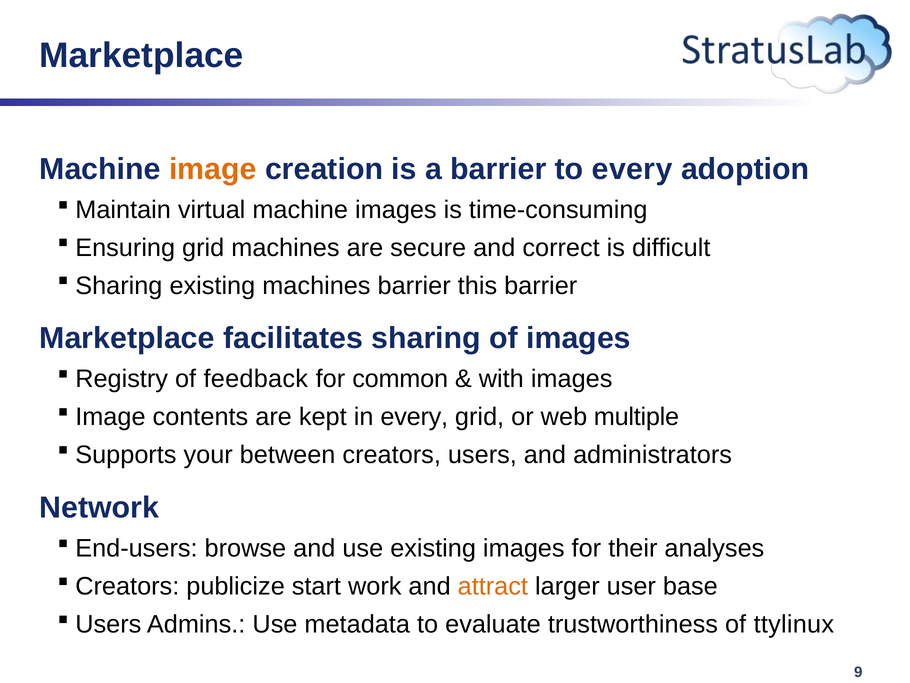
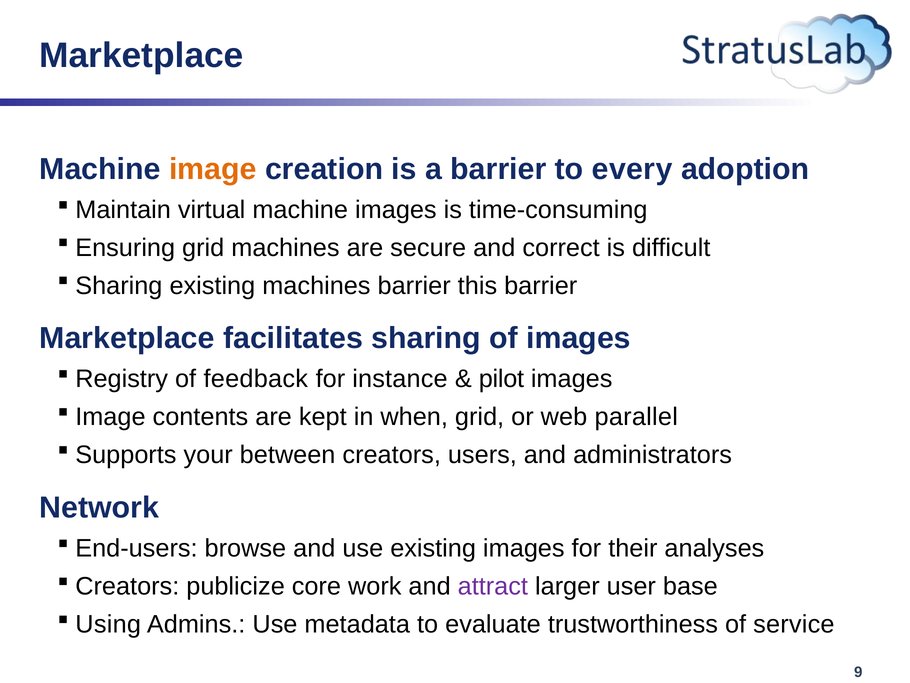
common: common -> instance
with: with -> pilot
in every: every -> when
multiple: multiple -> parallel
start: start -> core
attract colour: orange -> purple
Users at (108, 624): Users -> Using
ttylinux: ttylinux -> service
